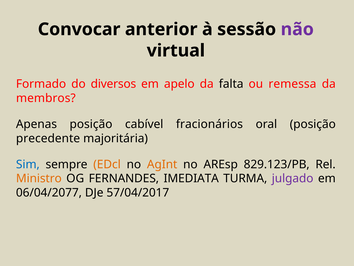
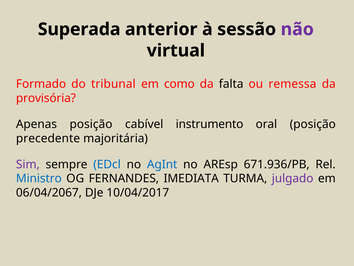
Convocar: Convocar -> Superada
diversos: diversos -> tribunal
apelo: apelo -> como
membros: membros -> provisória
fracionários: fracionários -> instrumento
Sim colour: blue -> purple
EDcl colour: orange -> blue
AgInt colour: orange -> blue
829.123/PB: 829.123/PB -> 671.936/PB
Ministro colour: orange -> blue
06/04/2077: 06/04/2077 -> 06/04/2067
57/04/2017: 57/04/2017 -> 10/04/2017
